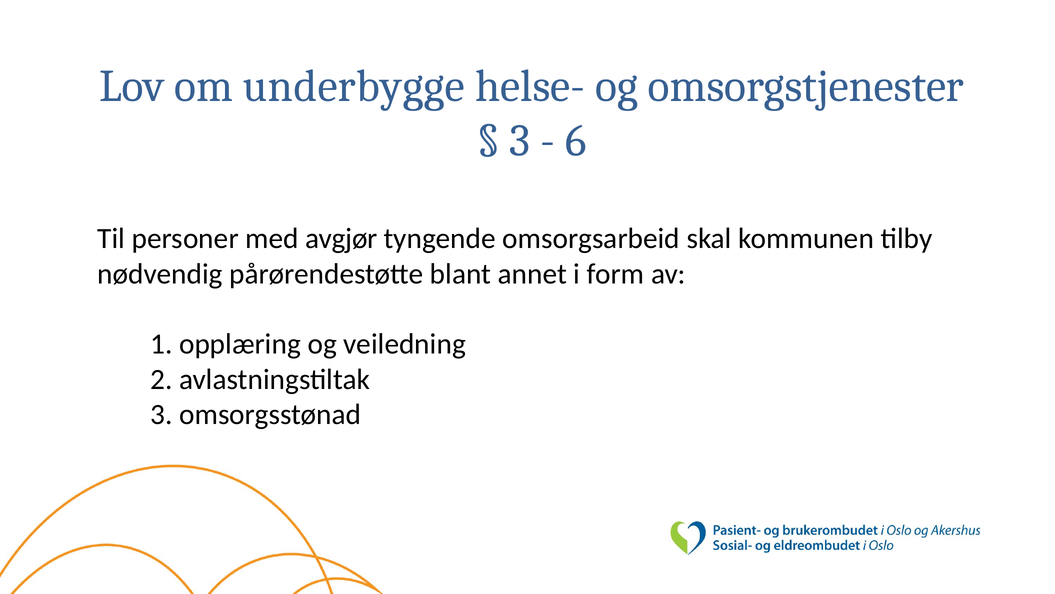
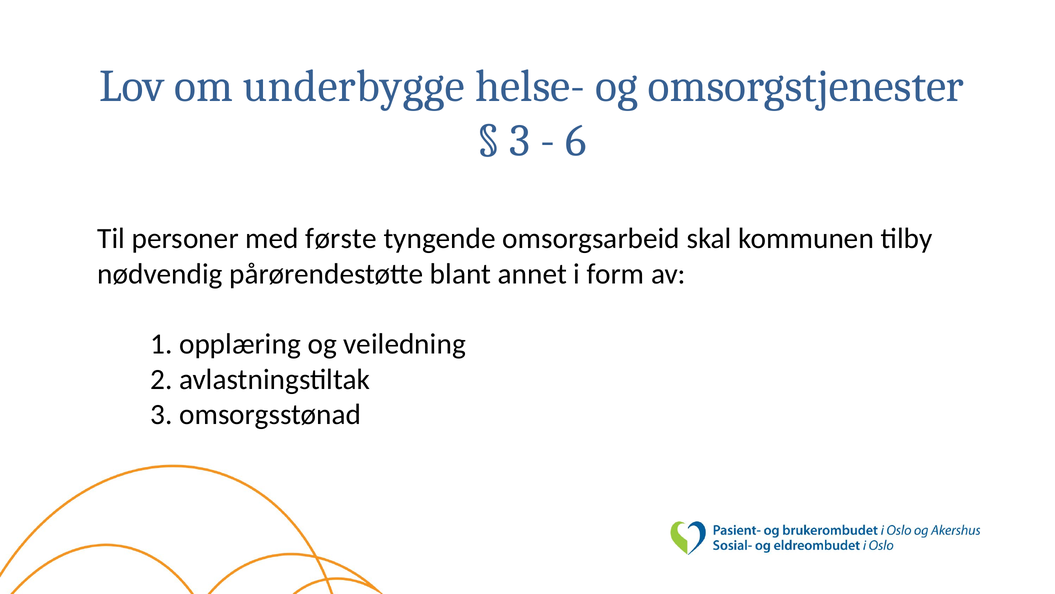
avgjør: avgjør -> første
